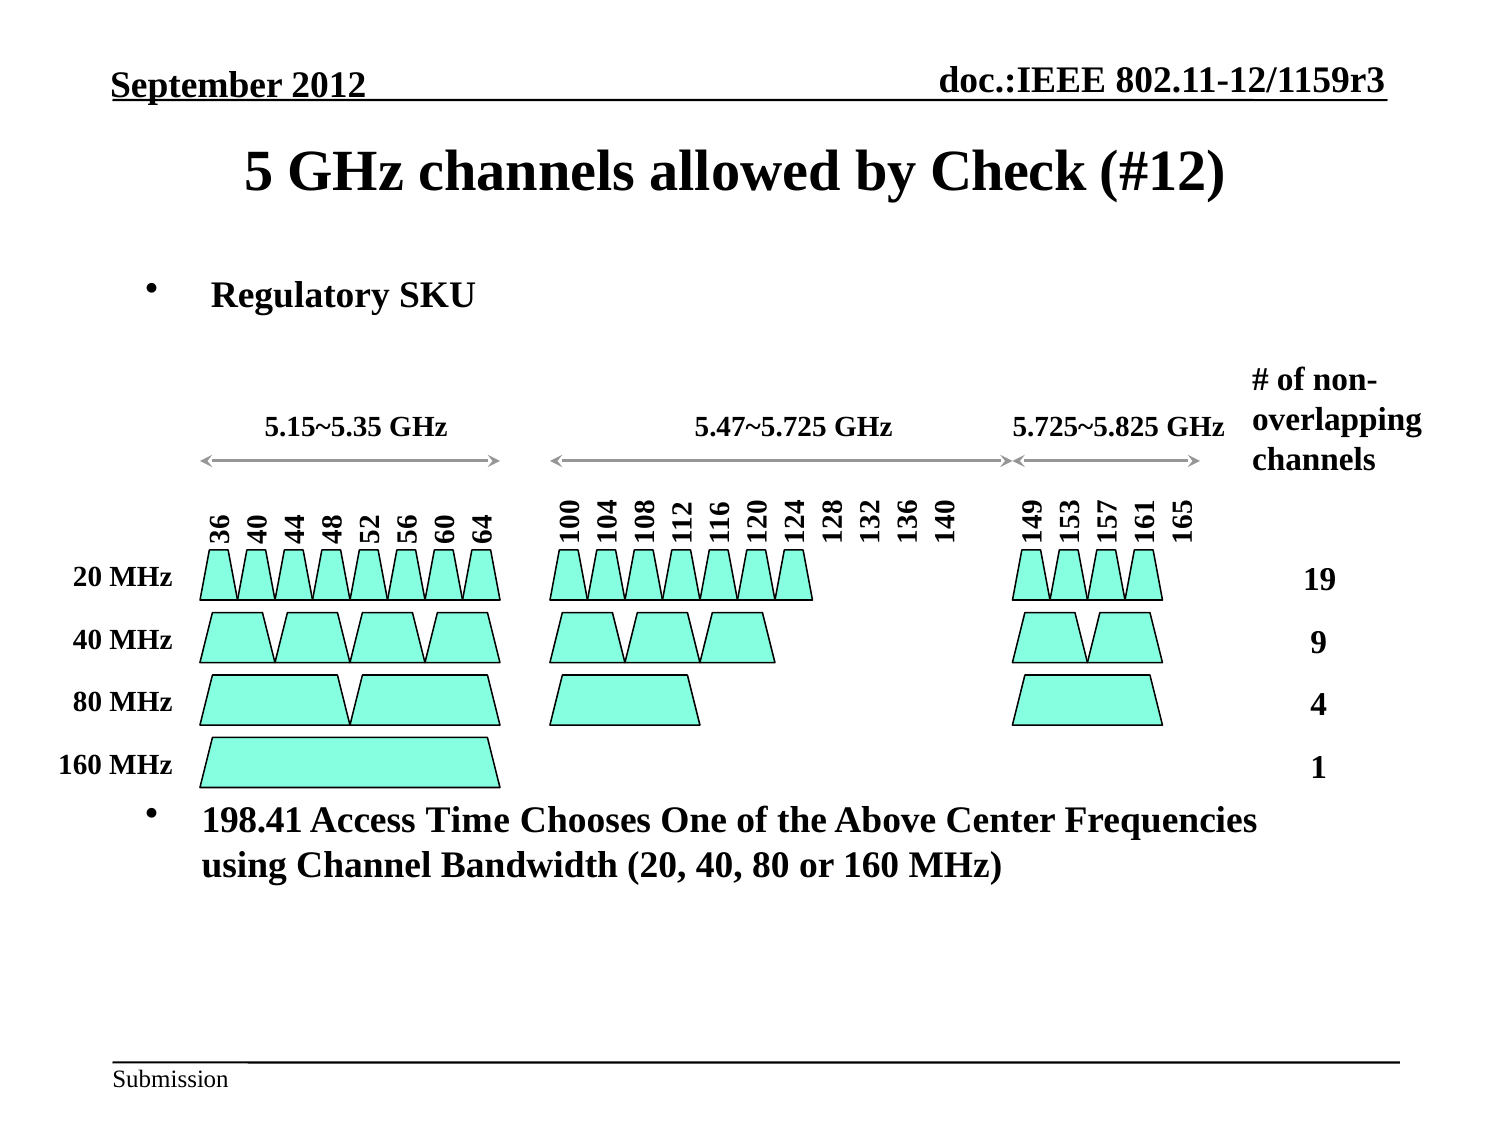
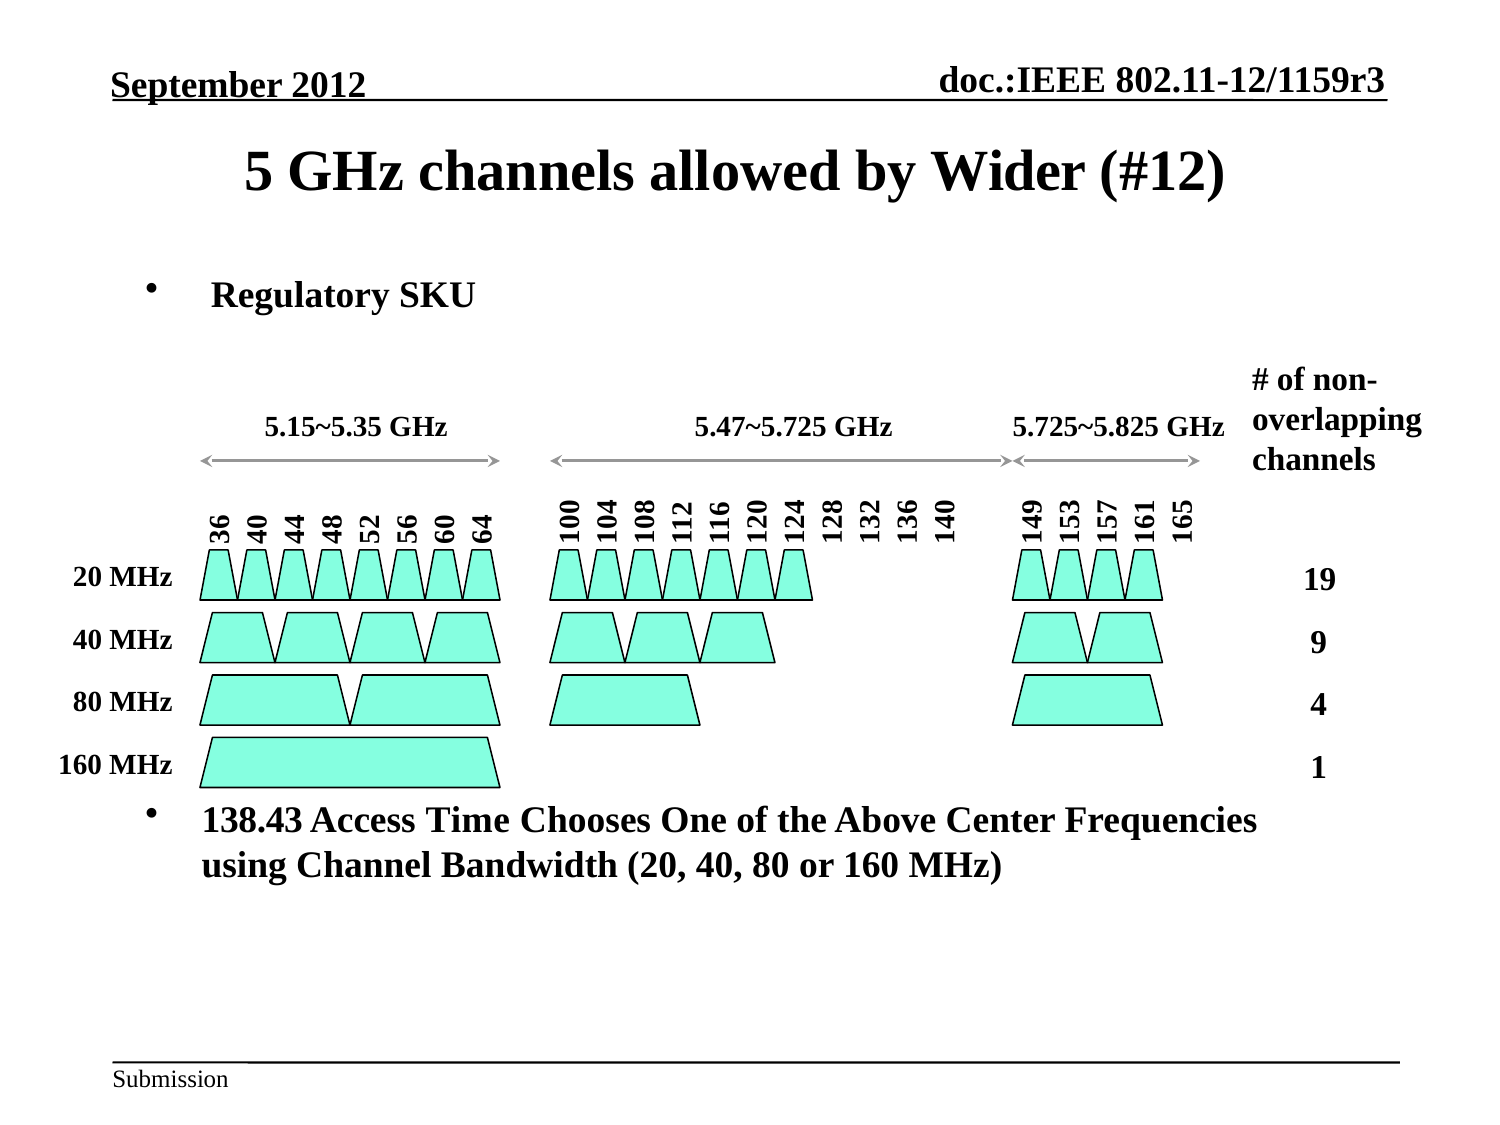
Check: Check -> Wider
198.41: 198.41 -> 138.43
